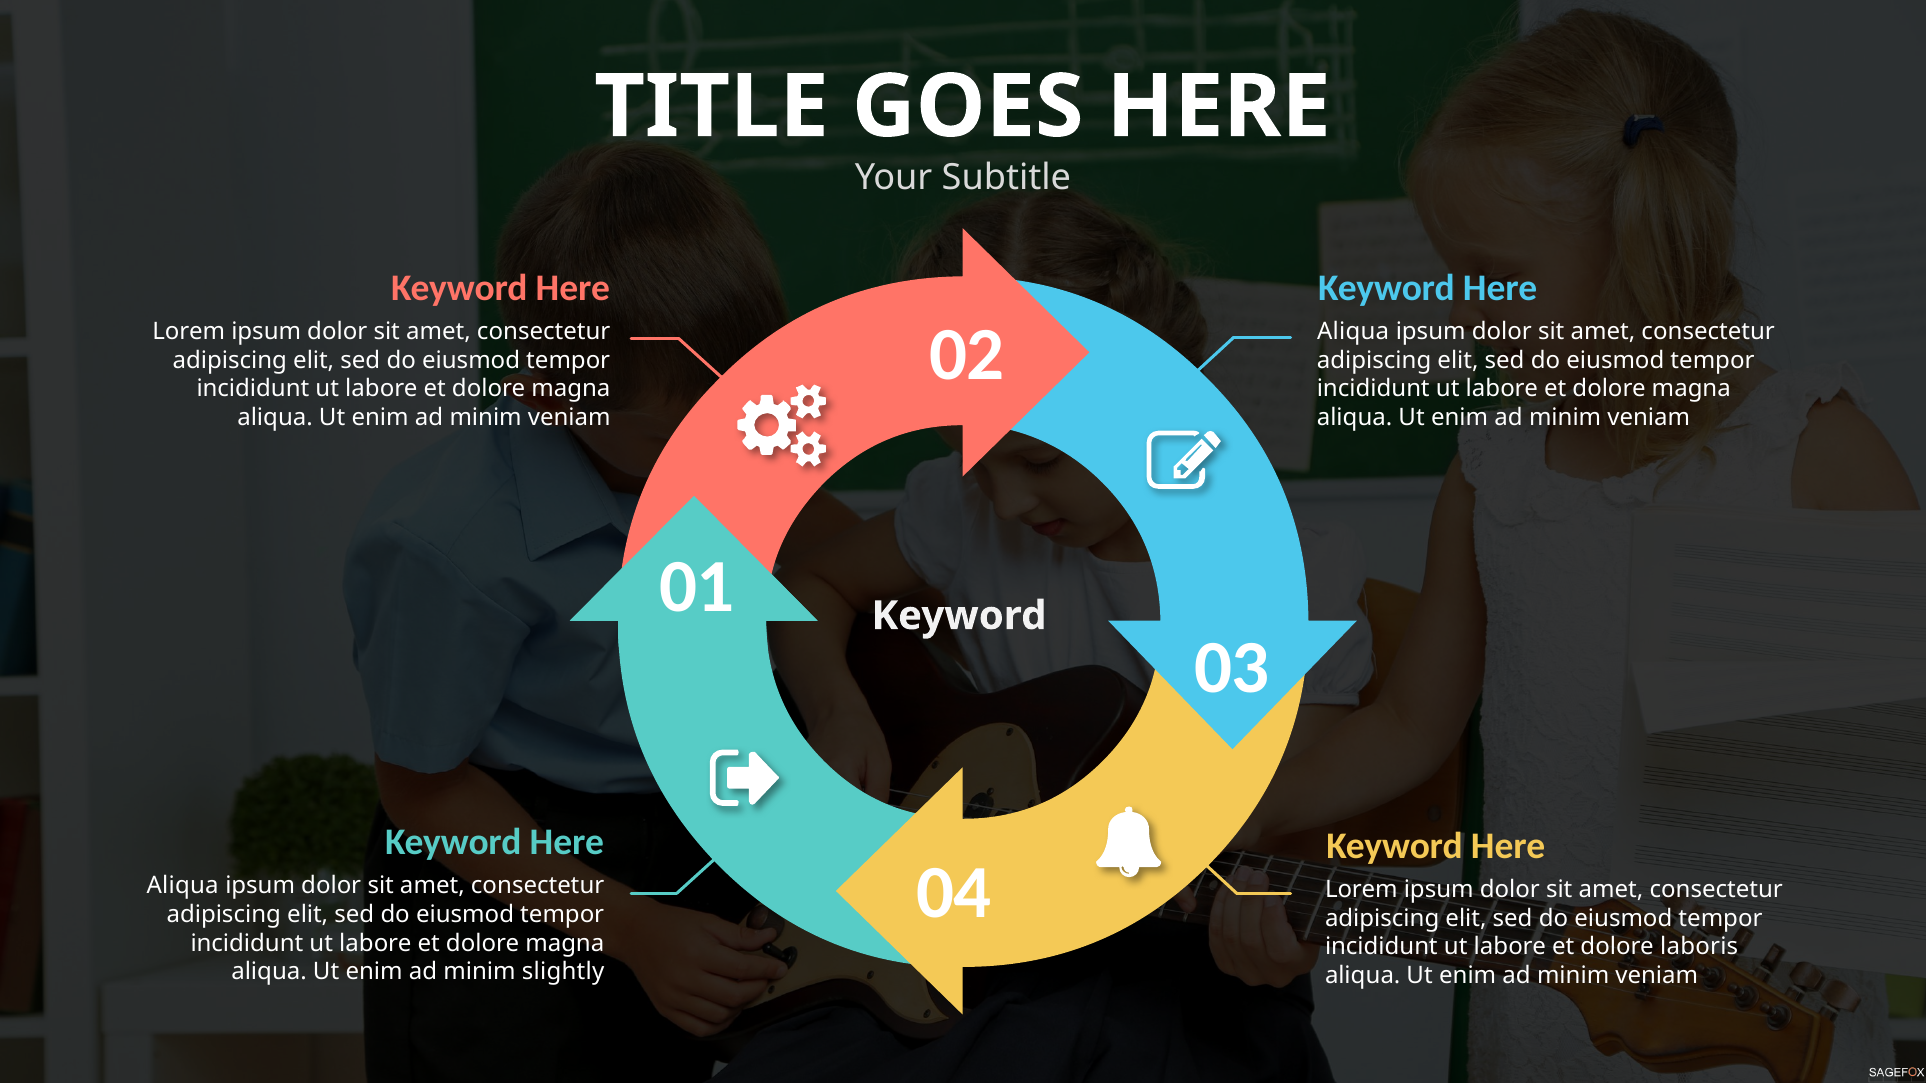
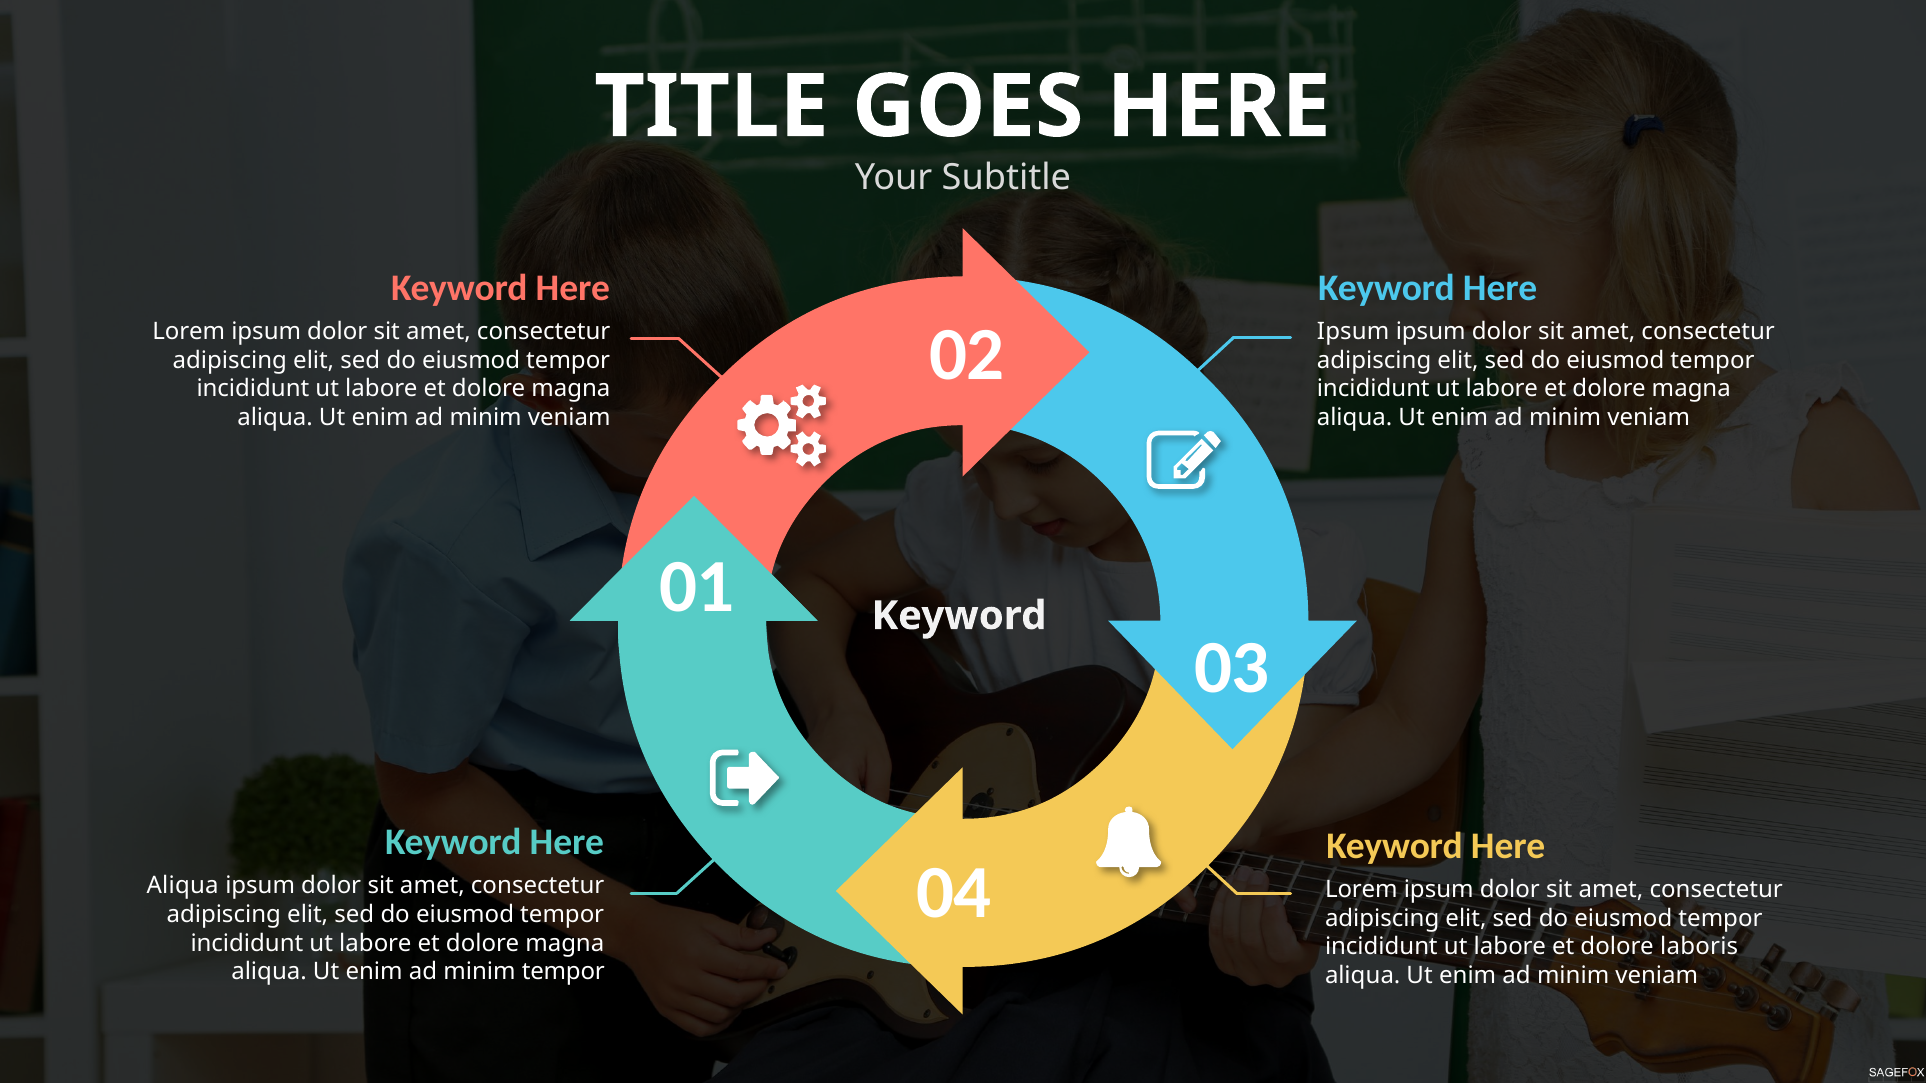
Aliqua at (1353, 331): Aliqua -> Ipsum
minim slightly: slightly -> tempor
